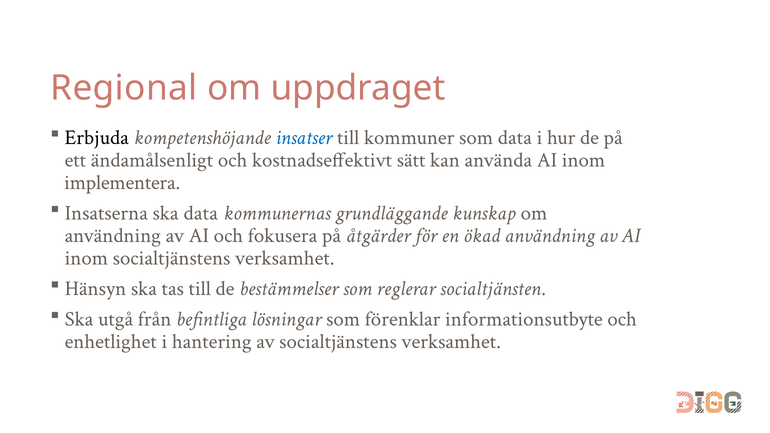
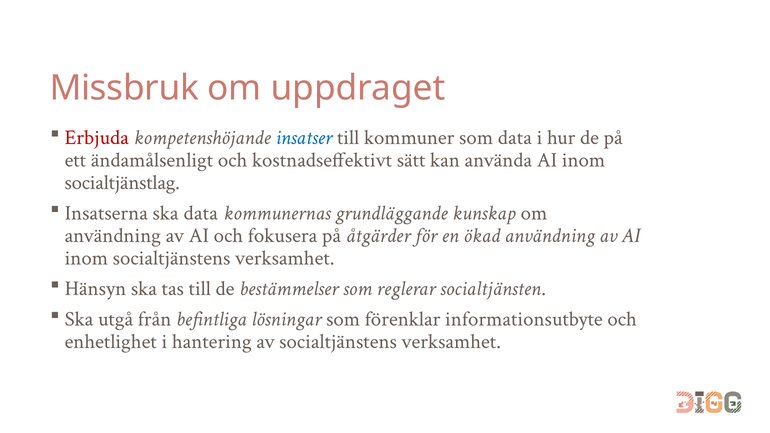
Regional: Regional -> Missbruk
Erbjuda colour: black -> red
implementera: implementera -> socialtjänstlag
